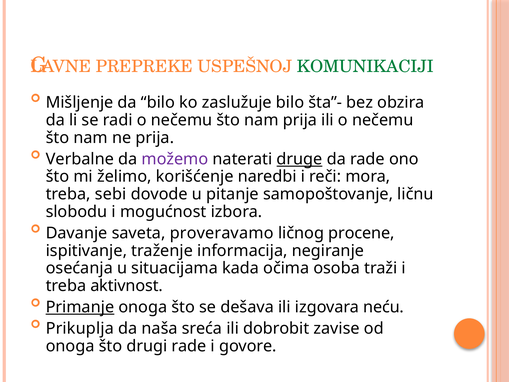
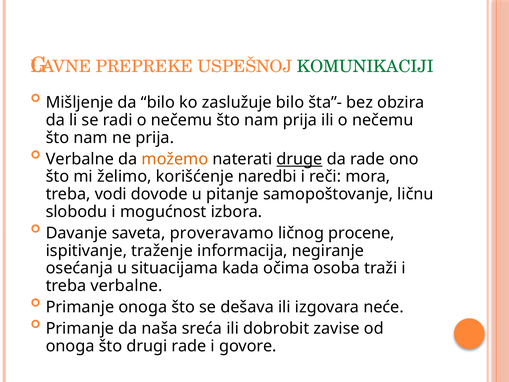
možemo colour: purple -> orange
sebi: sebi -> vodi
treba aktivnost: aktivnost -> verbalne
Primanje at (80, 307) underline: present -> none
neću: neću -> neće
Prikuplja at (80, 328): Prikuplja -> Primanje
